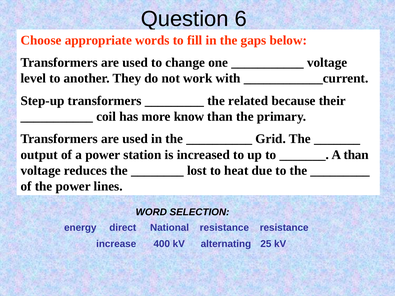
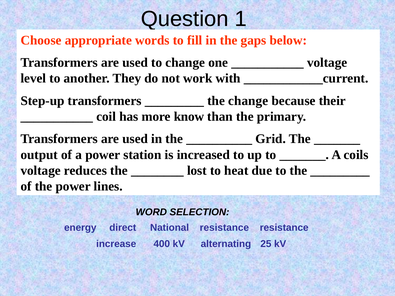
6: 6 -> 1
the related: related -> change
A than: than -> coils
